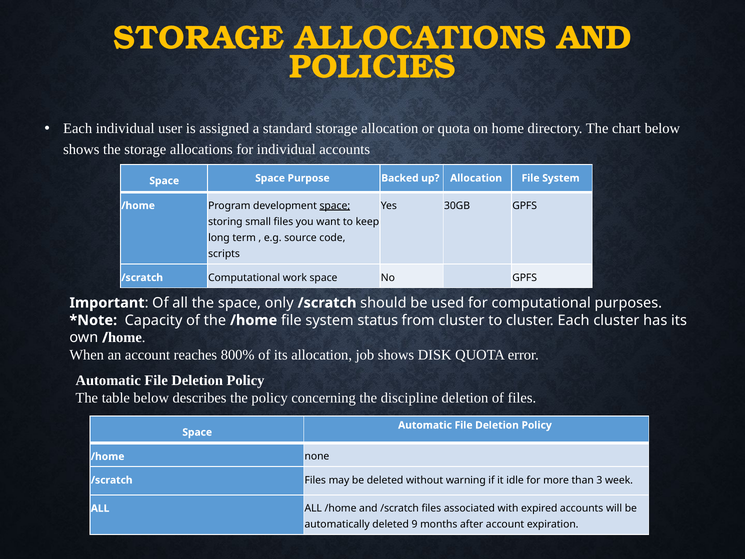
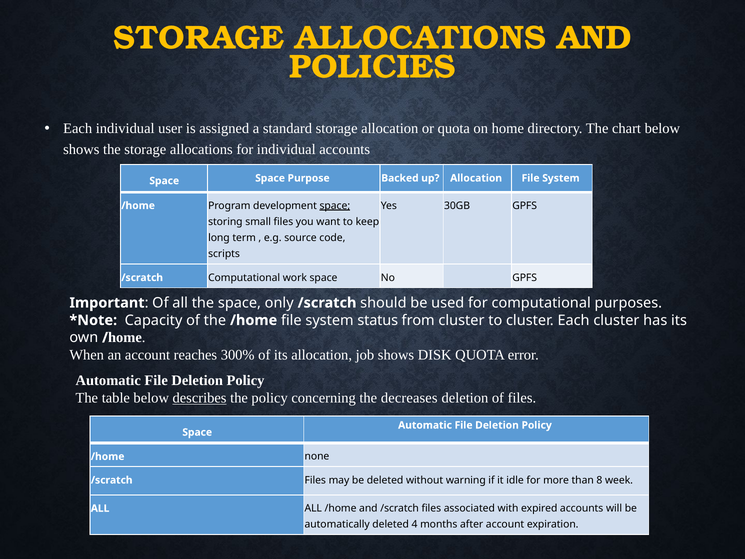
800%: 800% -> 300%
describes underline: none -> present
discipline: discipline -> decreases
3: 3 -> 8
9: 9 -> 4
